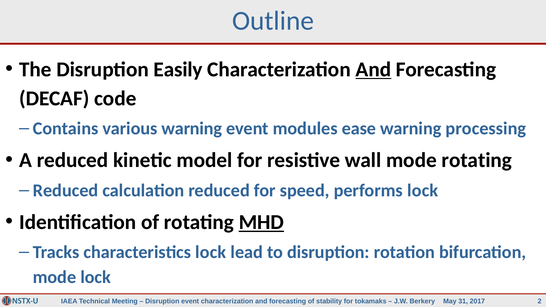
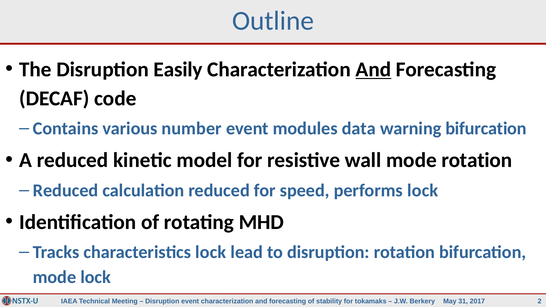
various warning: warning -> number
ease: ease -> data
warning processing: processing -> bifurcation
mode rotating: rotating -> rotation
MHD underline: present -> none
